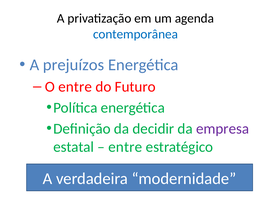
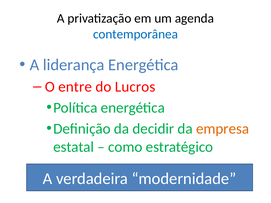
prejuízos: prejuízos -> liderança
Futuro: Futuro -> Lucros
empresa colour: purple -> orange
entre at (125, 147): entre -> como
